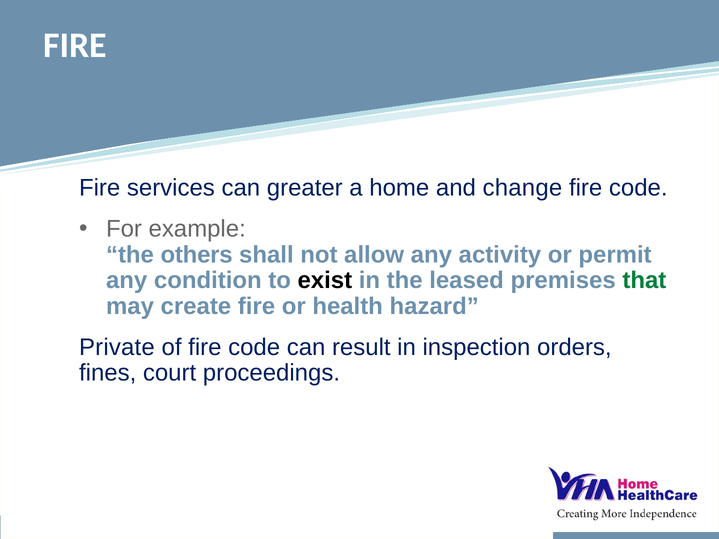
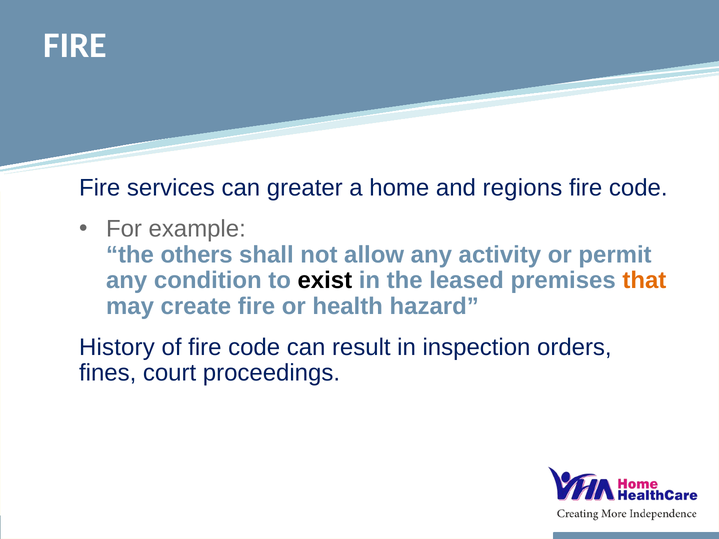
change: change -> regions
that colour: green -> orange
Private: Private -> History
